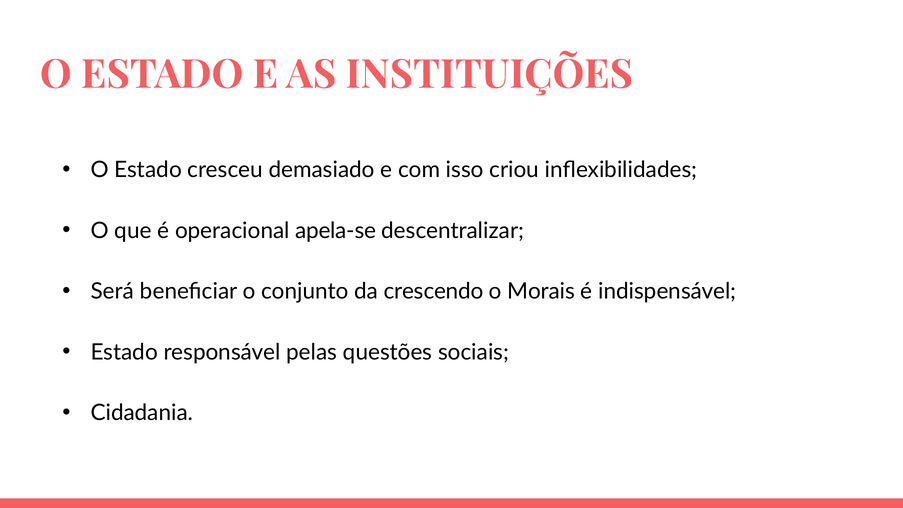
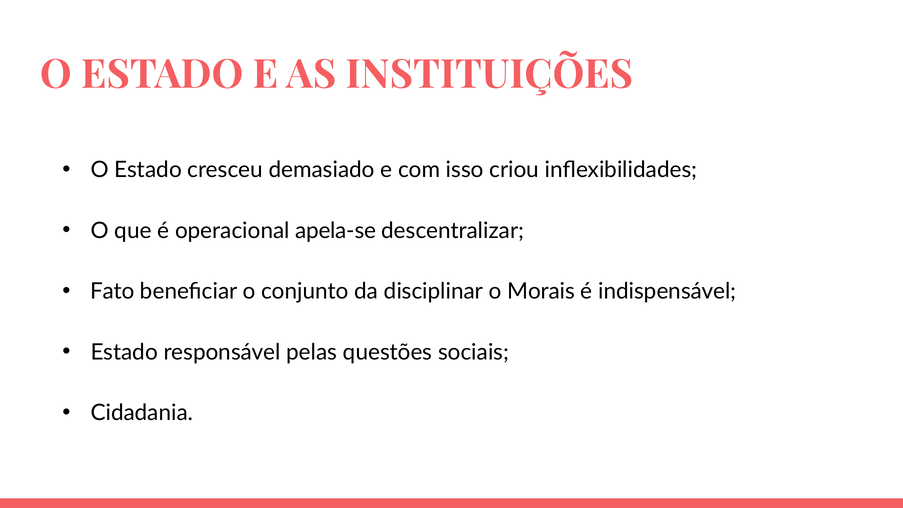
Será: Será -> Fato
crescendo: crescendo -> disciplinar
